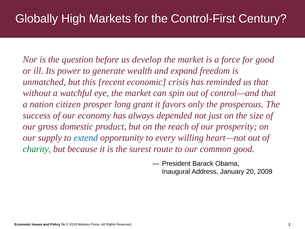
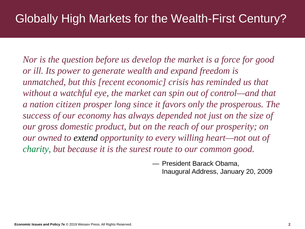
Control-First: Control-First -> Wealth-First
grant: grant -> since
supply: supply -> owned
extend colour: blue -> black
